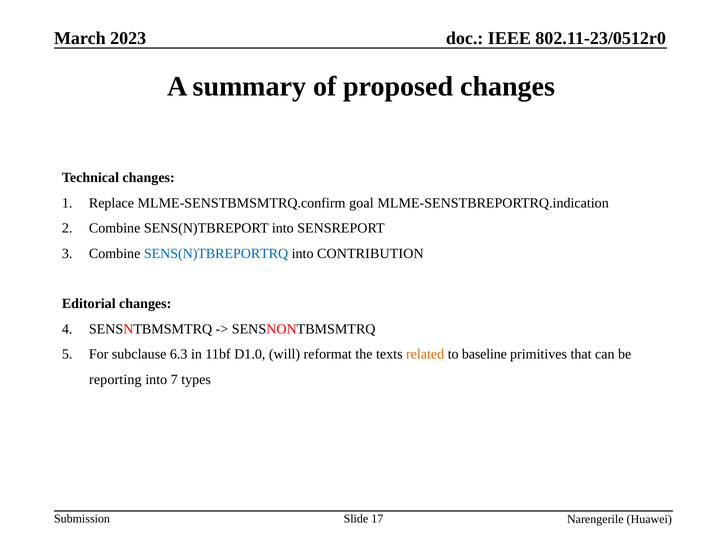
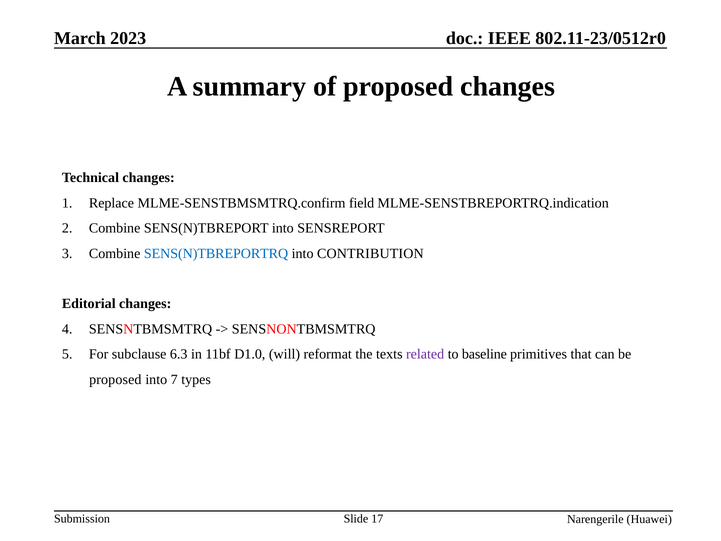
goal: goal -> field
related colour: orange -> purple
reporting at (115, 379): reporting -> proposed
